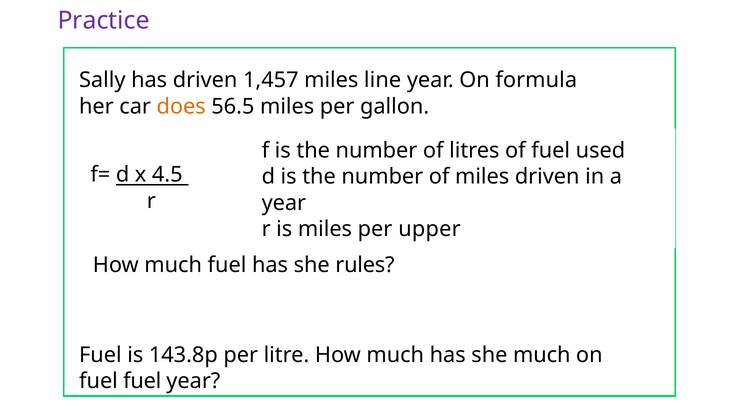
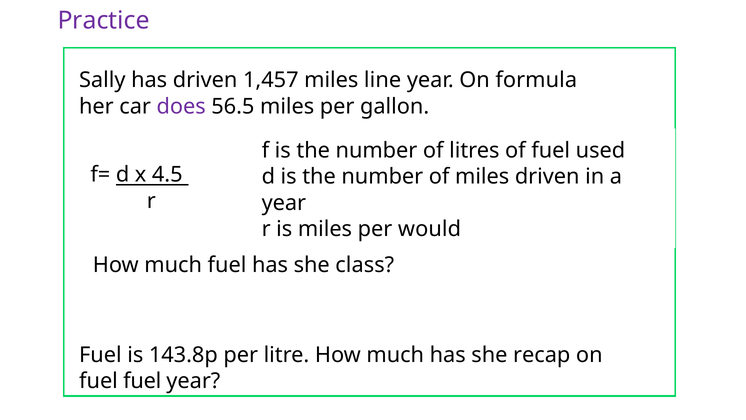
does colour: orange -> purple
upper: upper -> would
rules: rules -> class
she much: much -> recap
